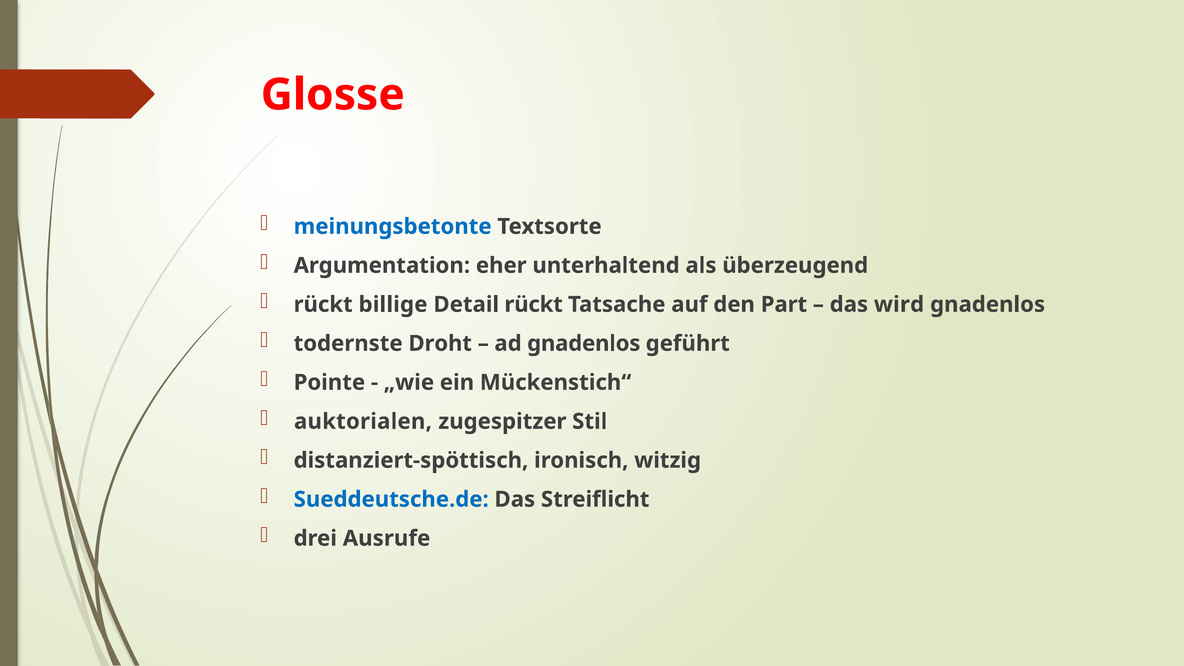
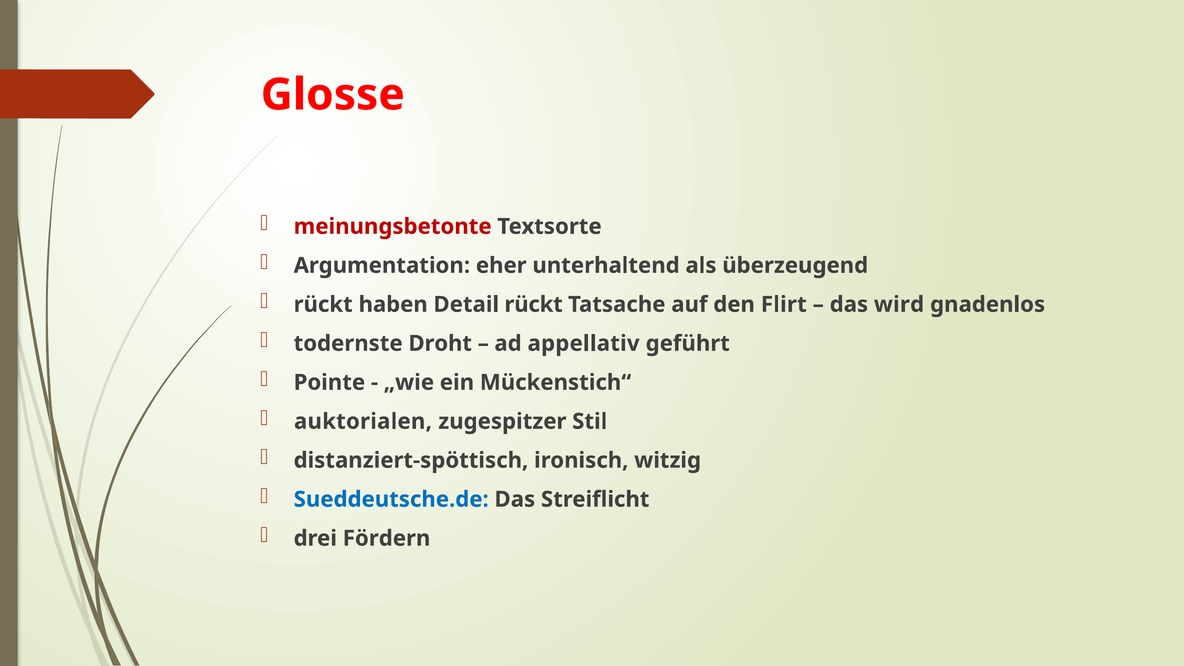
meinungsbetonte colour: blue -> red
billige: billige -> haben
Part: Part -> Flirt
ad gnadenlos: gnadenlos -> appellativ
Ausrufe: Ausrufe -> Fördern
